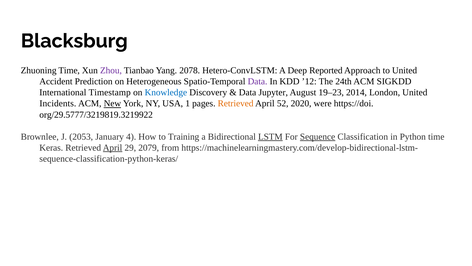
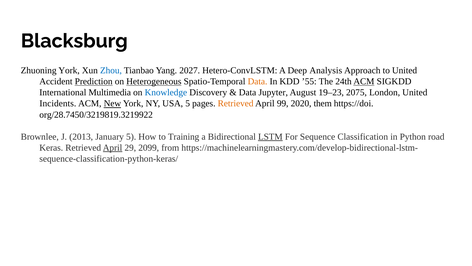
Zhuoning Time: Time -> York
Zhou colour: purple -> blue
2078: 2078 -> 2027
Reported: Reported -> Analysis
Prediction underline: none -> present
Heterogeneous underline: none -> present
Data at (257, 81) colour: purple -> orange
’12: ’12 -> ’55
ACM at (364, 81) underline: none -> present
Timestamp: Timestamp -> Multimedia
2014: 2014 -> 2075
USA 1: 1 -> 5
52: 52 -> 99
were: were -> them
org/29.5777/3219819.3219922: org/29.5777/3219819.3219922 -> org/28.7450/3219819.3219922
2053: 2053 -> 2013
January 4: 4 -> 5
Sequence underline: present -> none
Python time: time -> road
2079: 2079 -> 2099
